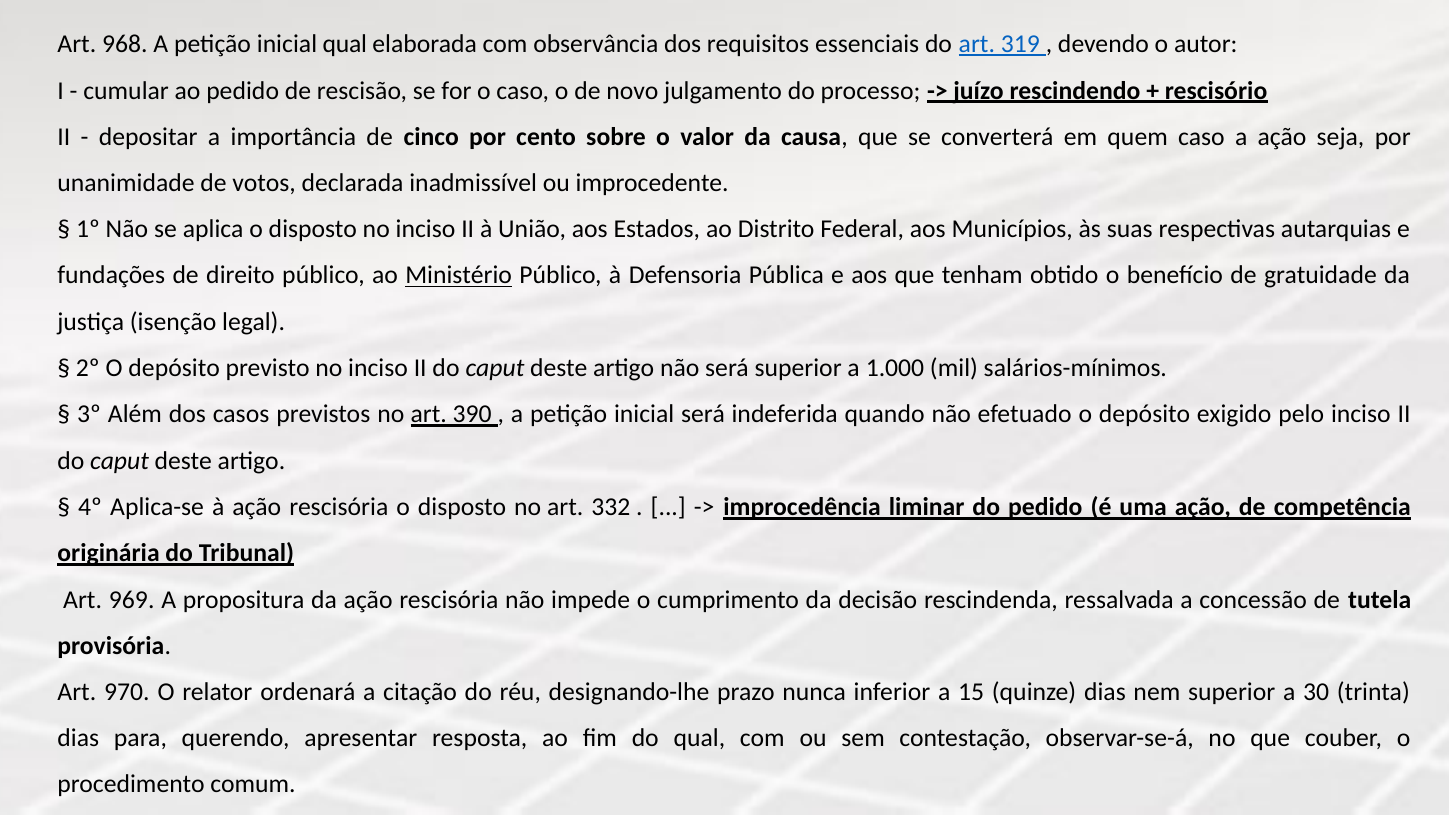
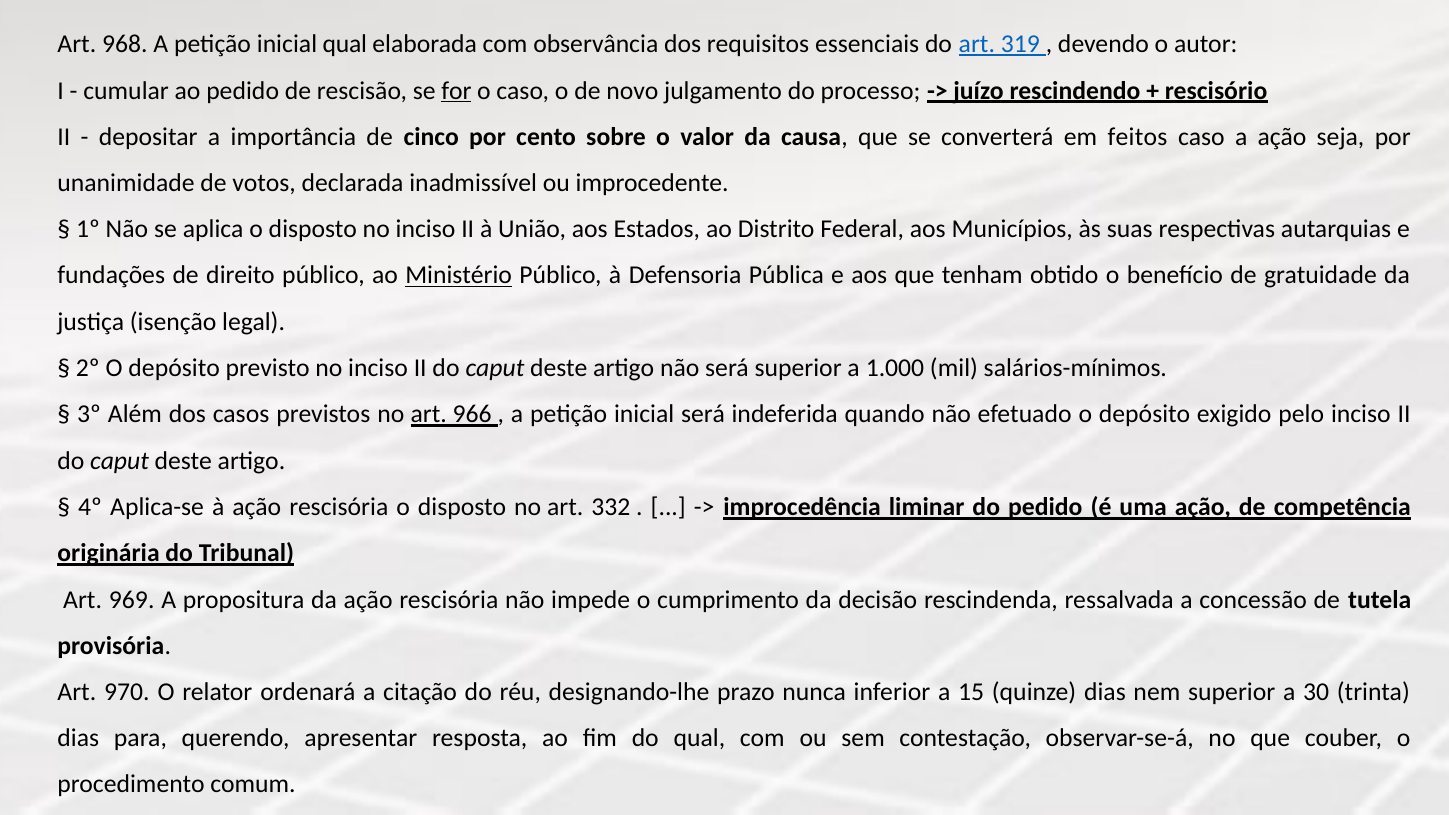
for underline: none -> present
quem: quem -> feitos
390: 390 -> 966
